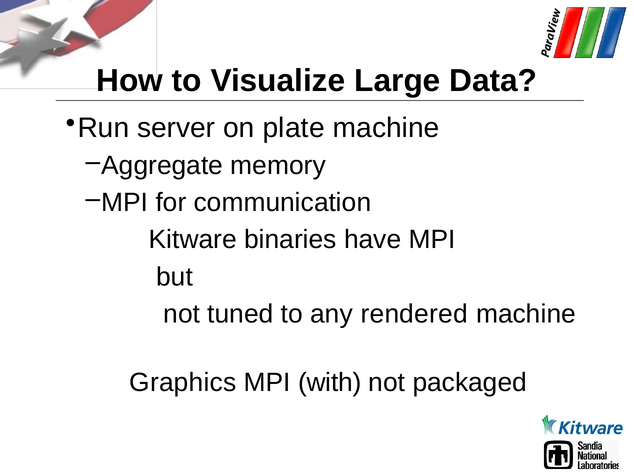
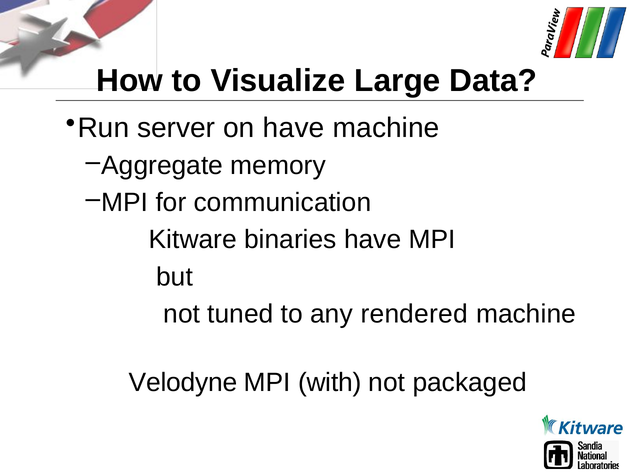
on plate: plate -> have
Graphics: Graphics -> Velodyne
